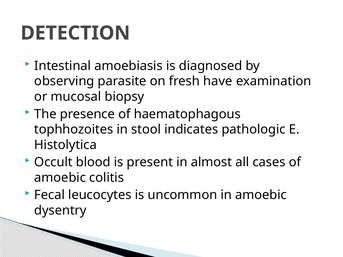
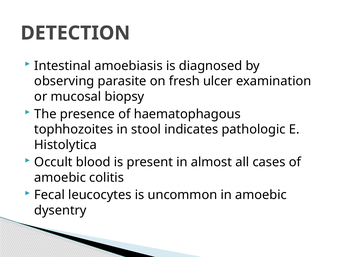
have: have -> ulcer
